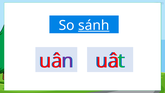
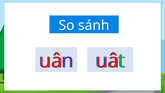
sánh underline: present -> none
